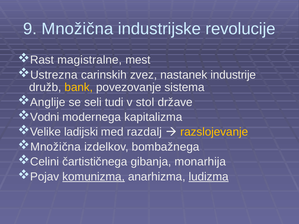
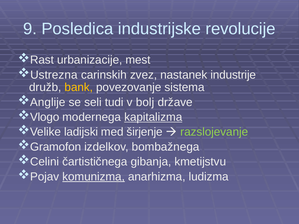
9 Množična: Množična -> Posledica
magistralne: magistralne -> urbanizacije
stol: stol -> bolj
Vodni: Vodni -> Vlogo
kapitalizma underline: none -> present
razdalj: razdalj -> širjenje
razslojevanje colour: yellow -> light green
Množična at (55, 147): Množična -> Gramofon
monarhija: monarhija -> kmetijstvu
ludizma underline: present -> none
